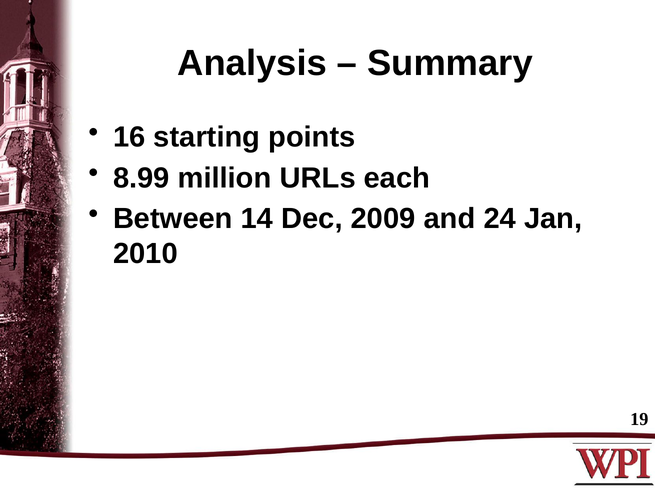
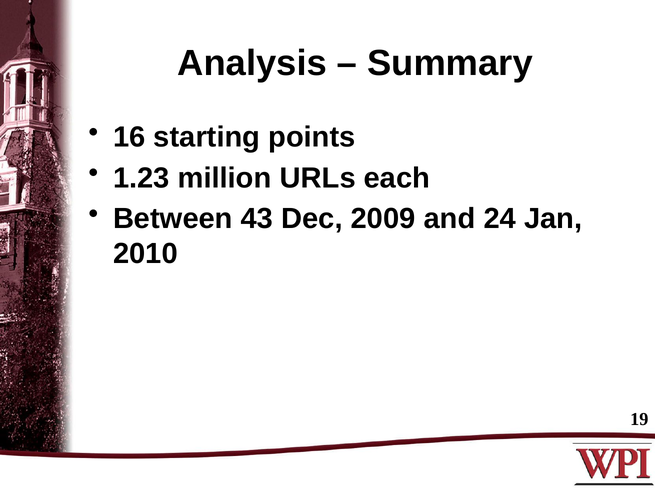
8.99: 8.99 -> 1.23
14: 14 -> 43
